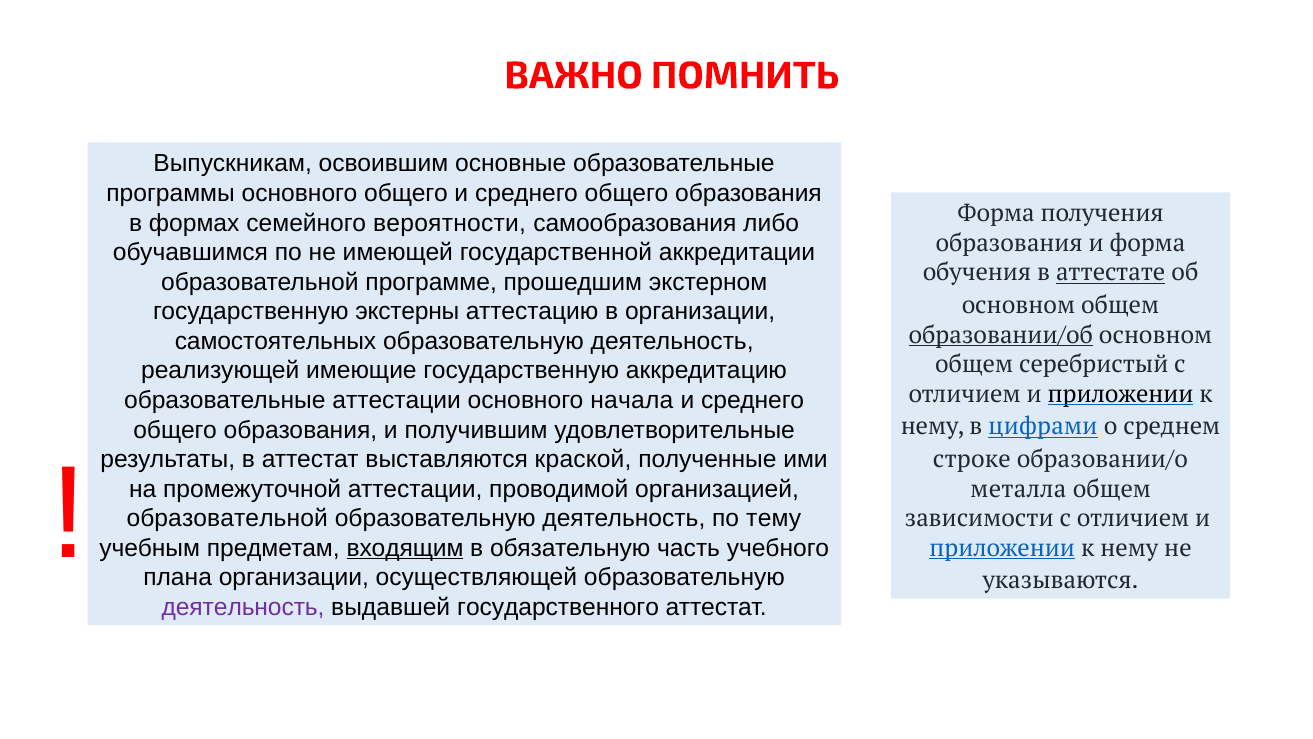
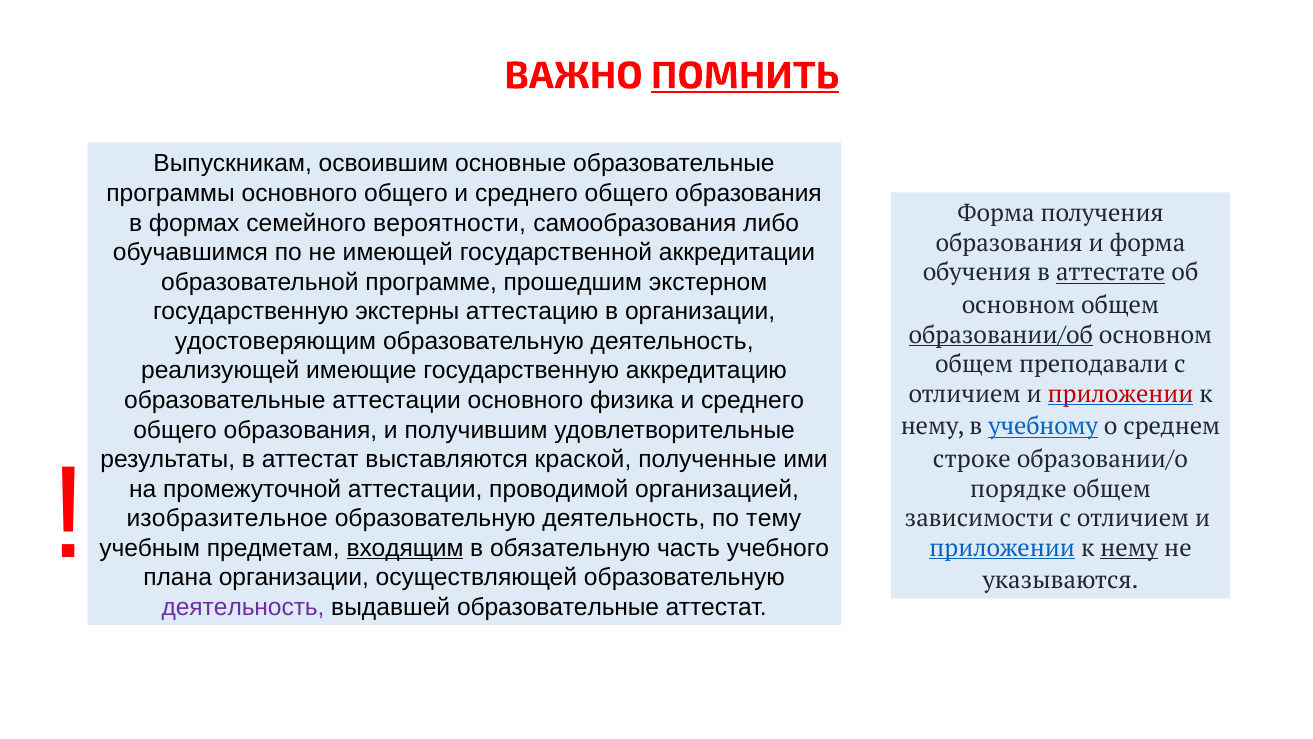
ПОМНИТЬ underline: none -> present
самостоятельных: самостоятельных -> удостоверяющим
серебристый: серебристый -> преподавали
приложении at (1121, 394) colour: black -> red
начала: начала -> физика
цифрами: цифрами -> учебному
металла: металла -> порядке
образовательной at (227, 518): образовательной -> изобразительное
нему at (1129, 548) underline: none -> present
выдавшей государственного: государственного -> образовательные
